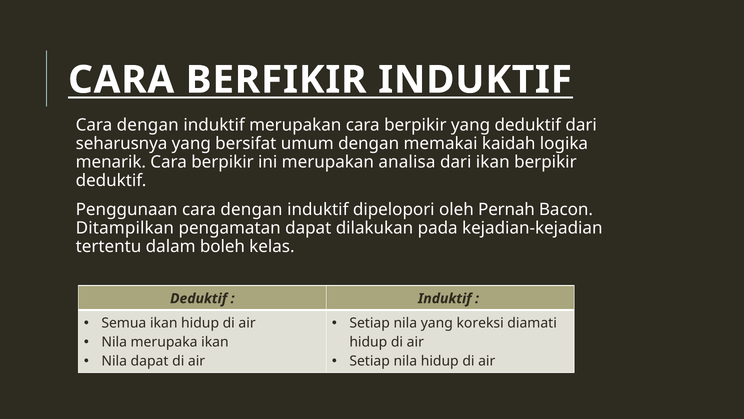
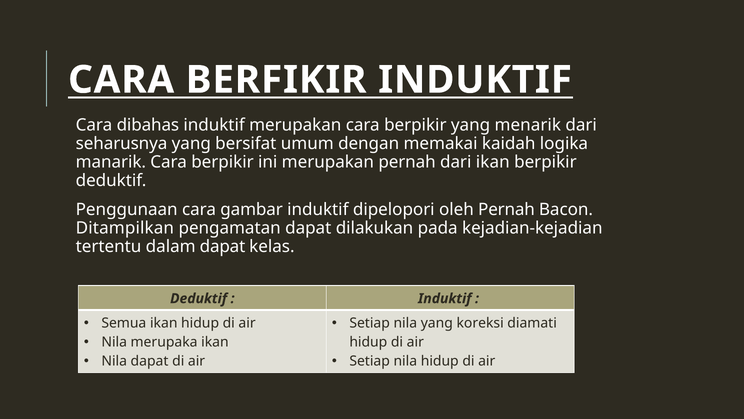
dengan at (148, 125): dengan -> dibahas
yang deduktif: deduktif -> menarik
menarik: menarik -> manarik
merupakan analisa: analisa -> pernah
Penggunaan cara dengan: dengan -> gambar
dalam boleh: boleh -> dapat
